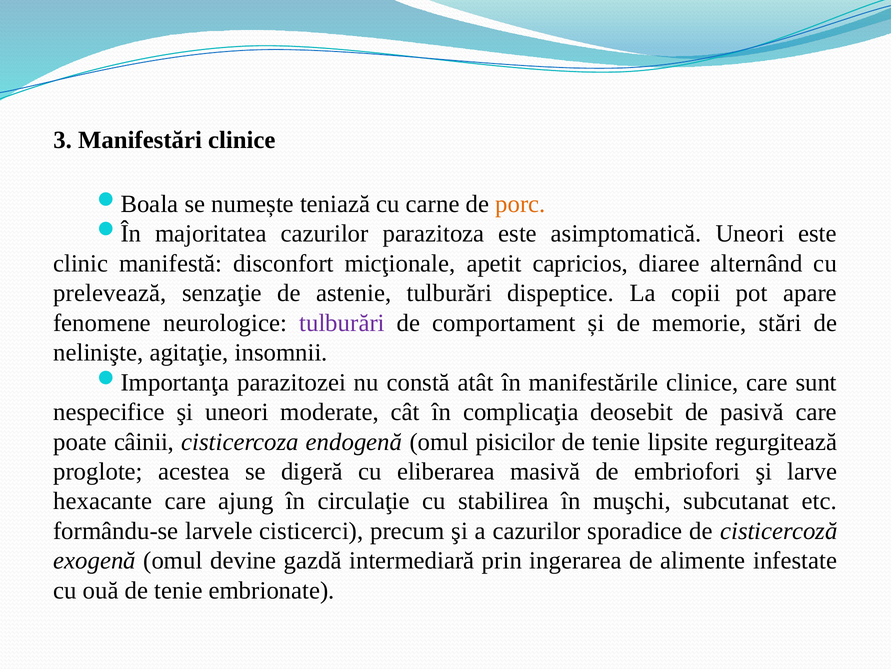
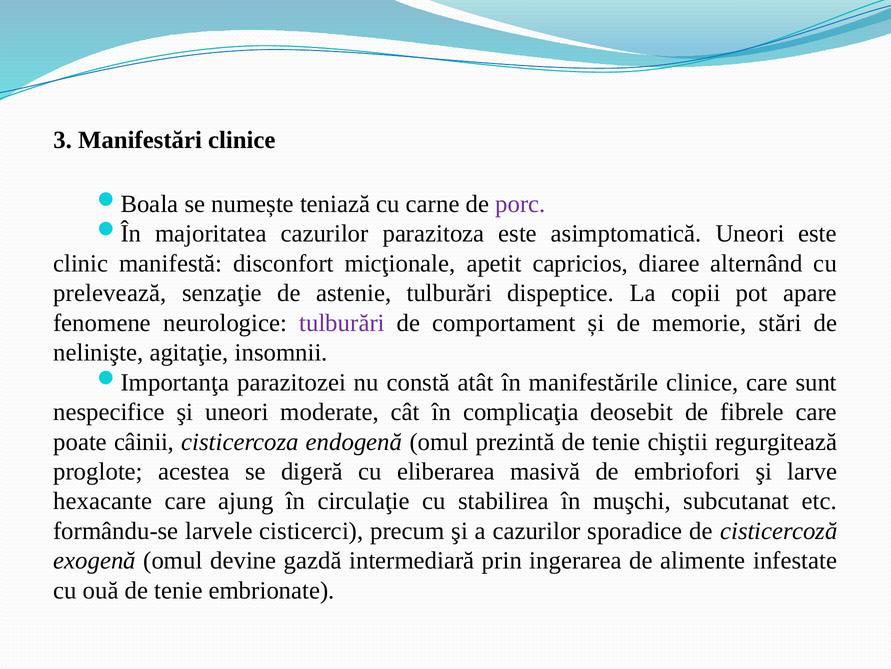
porc colour: orange -> purple
pasivă: pasivă -> fibrele
pisicilor: pisicilor -> prezintă
lipsite: lipsite -> chiştii
